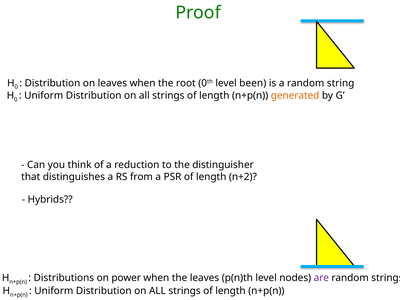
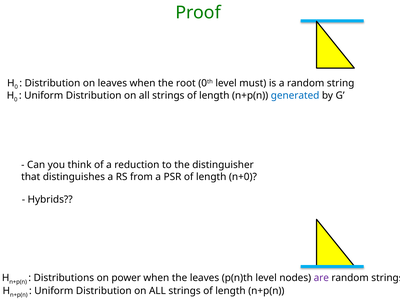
been: been -> must
generated colour: orange -> blue
n+2: n+2 -> n+0
